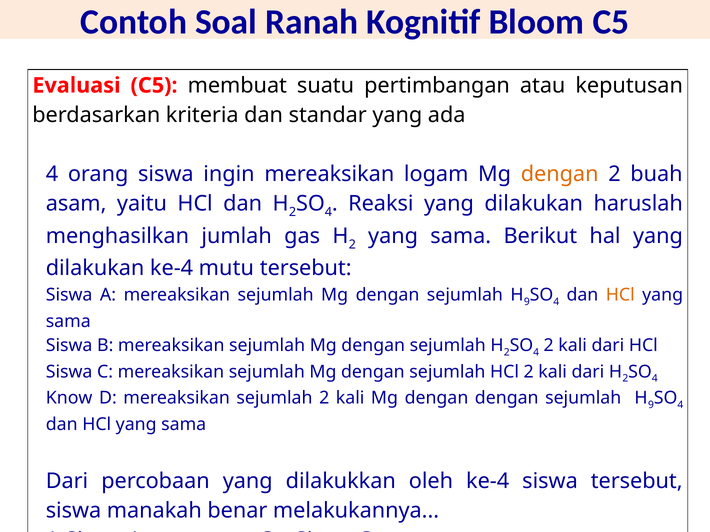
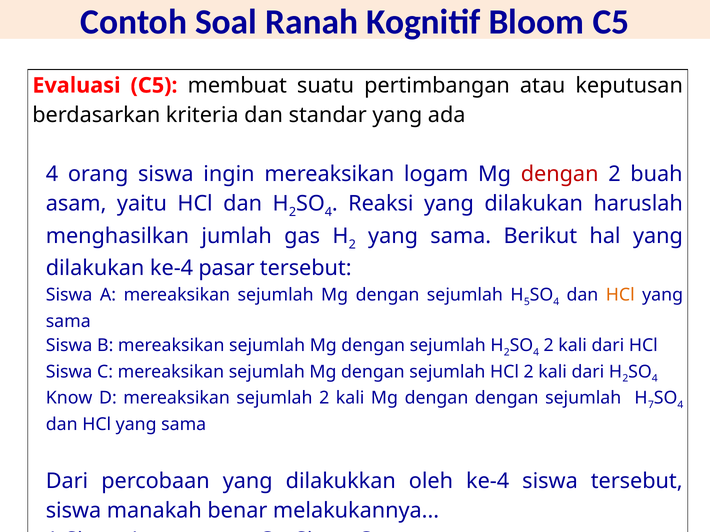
dengan at (560, 174) colour: orange -> red
mutu: mutu -> pasar
9 at (527, 302): 9 -> 5
9 at (651, 405): 9 -> 7
